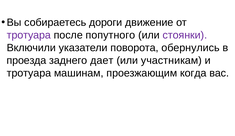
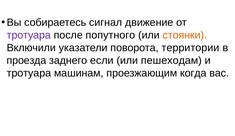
дороги: дороги -> сигнал
стоянки colour: purple -> orange
обернулись: обернулись -> территории
дает: дает -> если
участникам: участникам -> пешеходам
